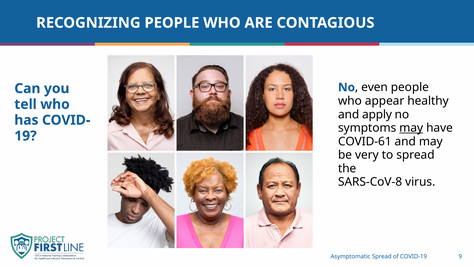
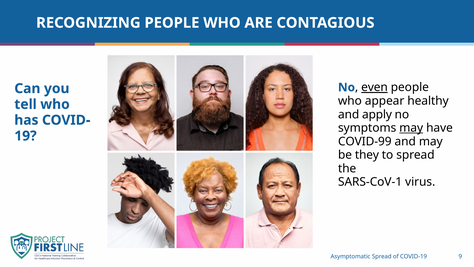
even underline: none -> present
COVID-61: COVID-61 -> COVID-99
very: very -> they
SARS-CoV-8: SARS-CoV-8 -> SARS-CoV-1
